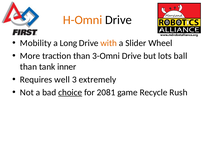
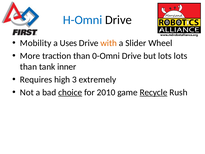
H-Omni colour: orange -> blue
Long: Long -> Uses
3-Omni: 3-Omni -> 0-Omni
lots ball: ball -> lots
well: well -> high
2081: 2081 -> 2010
Recycle underline: none -> present
